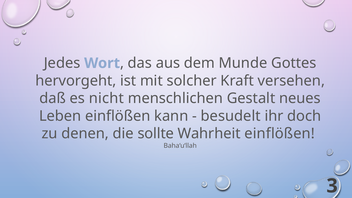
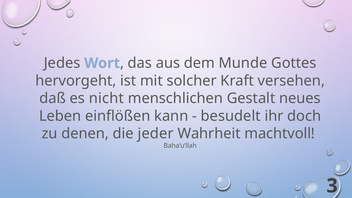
sollte: sollte -> jeder
Wahrheit einflößen: einflößen -> machtvoll
